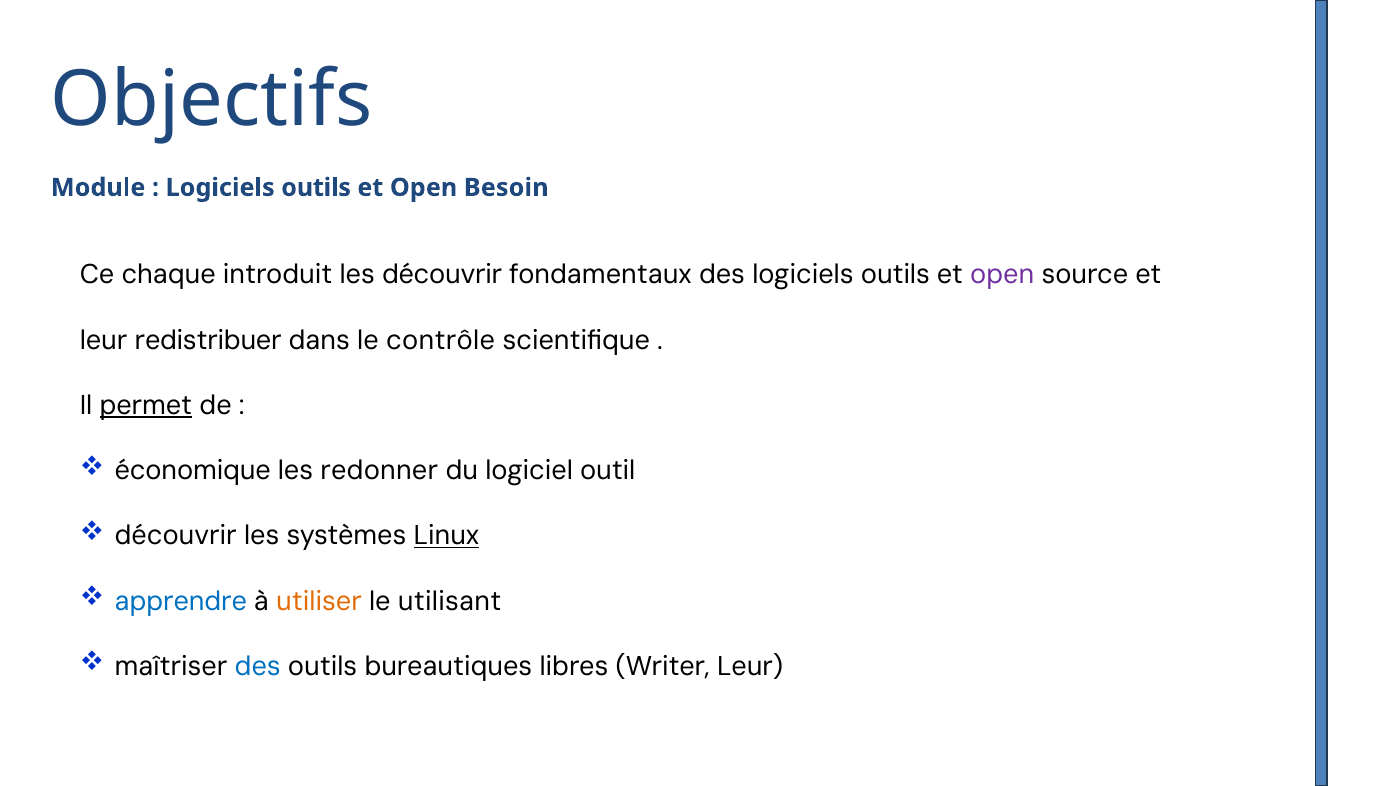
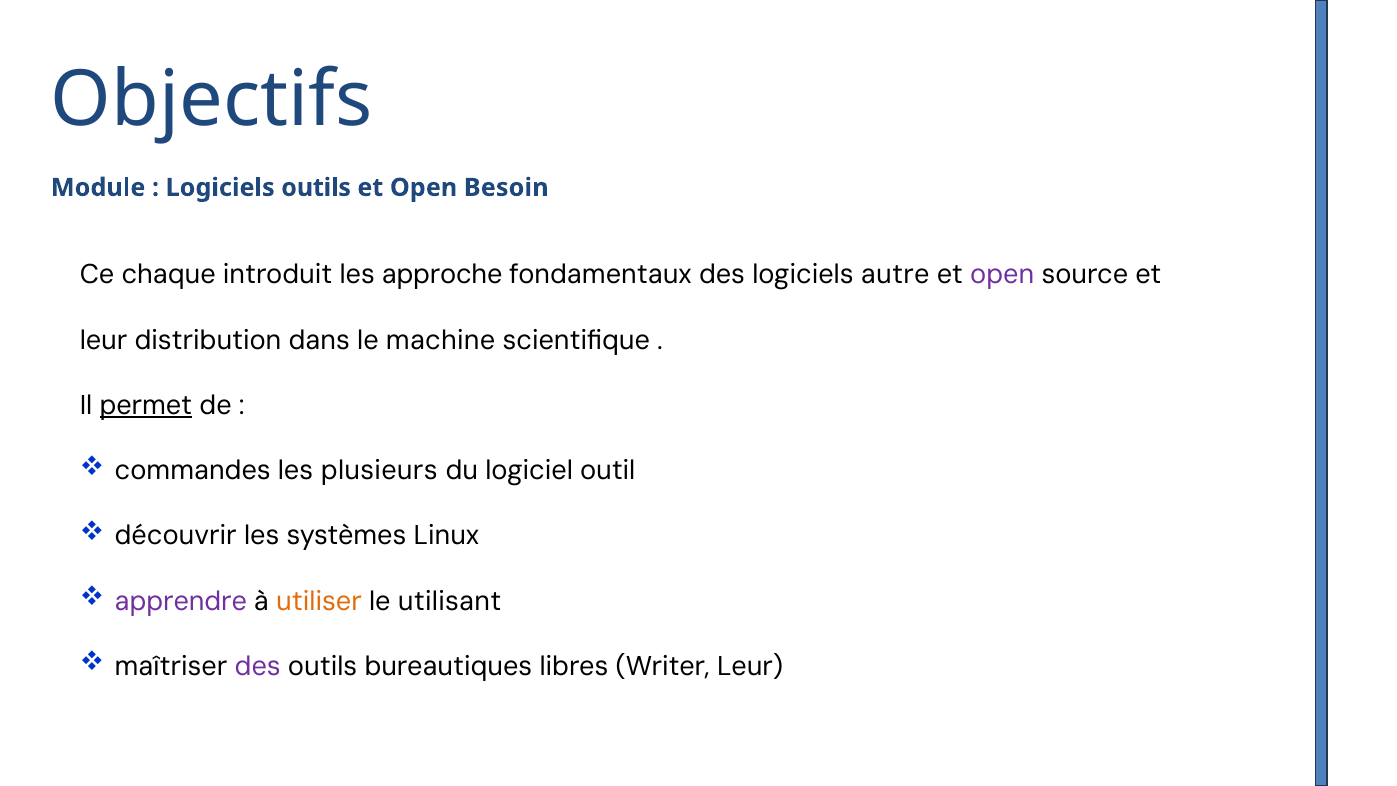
les découvrir: découvrir -> approche
des logiciels outils: outils -> autre
redistribuer: redistribuer -> distribution
contrôle: contrôle -> machine
économique: économique -> commandes
redonner: redonner -> plusieurs
Linux underline: present -> none
apprendre colour: blue -> purple
des at (258, 666) colour: blue -> purple
